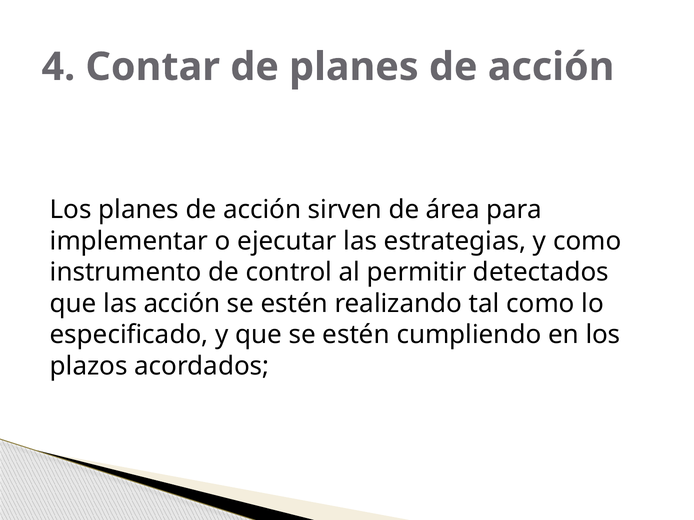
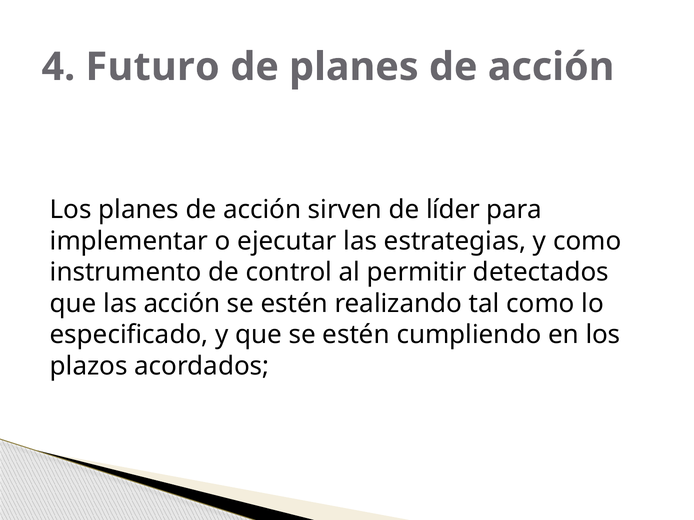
Contar: Contar -> Futuro
área: área -> líder
